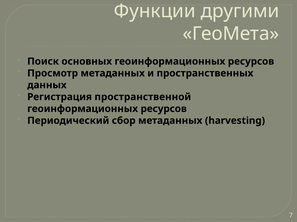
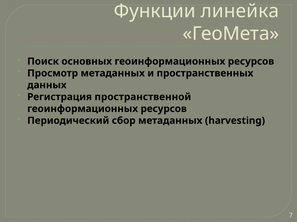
другими: другими -> линейка
